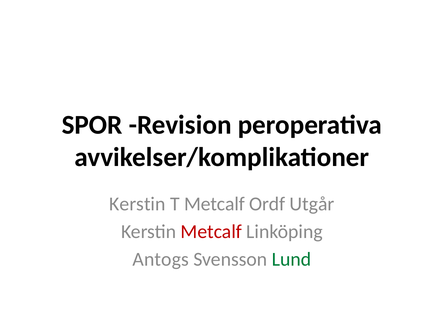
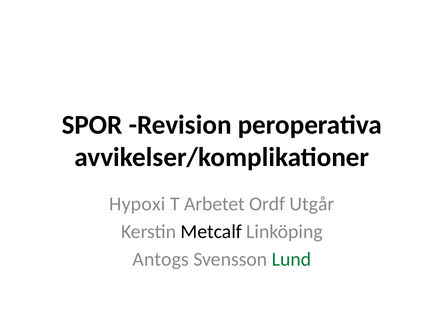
Kerstin at (137, 204): Kerstin -> Hypoxi
T Metcalf: Metcalf -> Arbetet
Metcalf at (211, 232) colour: red -> black
